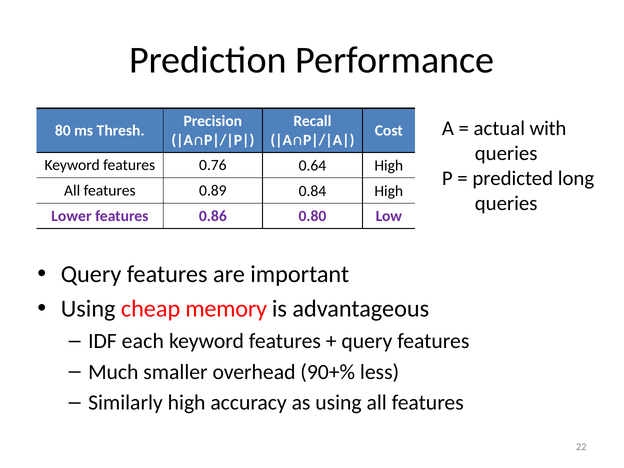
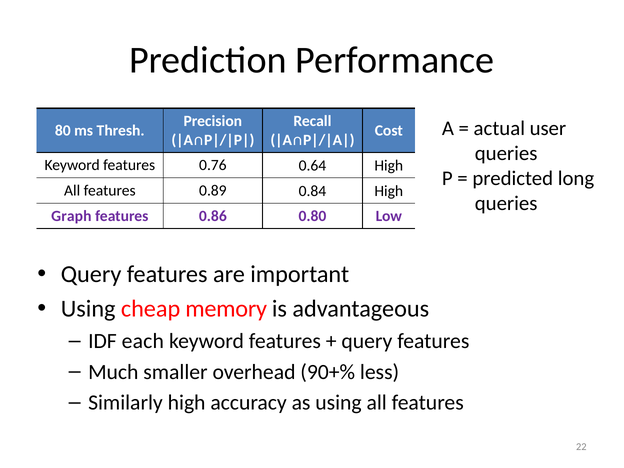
with: with -> user
Lower: Lower -> Graph
